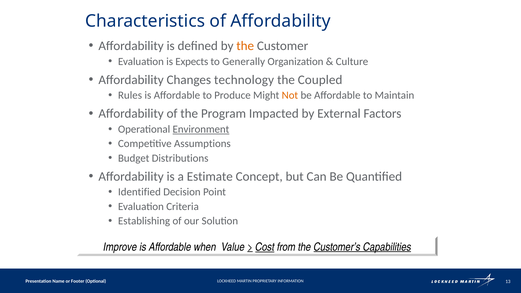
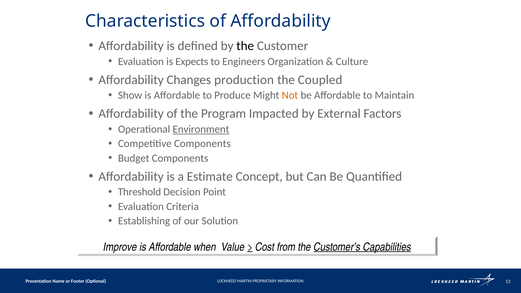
the at (245, 46) colour: orange -> black
Generally: Generally -> Engineers
technology: technology -> production
Rules: Rules -> Show
Competitive Assumptions: Assumptions -> Components
Budget Distributions: Distributions -> Components
Identified: Identified -> Threshold
Cost underline: present -> none
